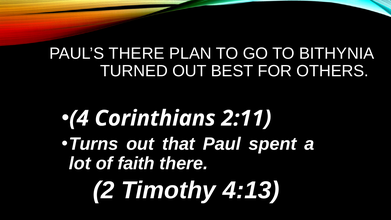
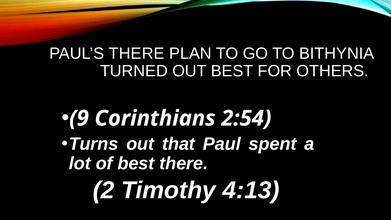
4: 4 -> 9
2:11: 2:11 -> 2:54
of faith: faith -> best
